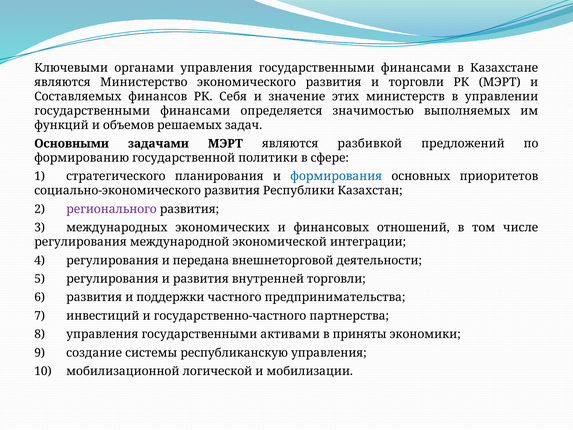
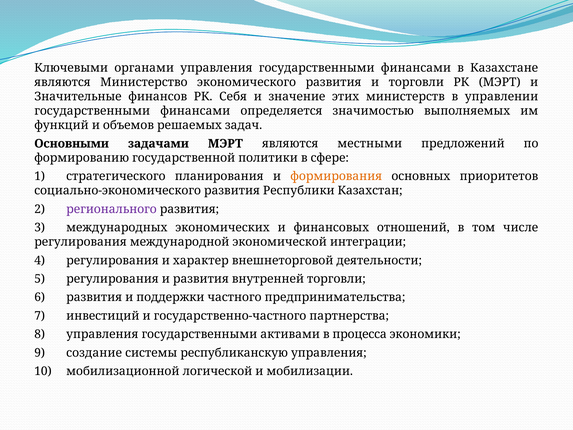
Составляемых: Составляемых -> Значительные
разбивкой: разбивкой -> местными
формирования colour: blue -> orange
передана: передана -> характер
приняты: приняты -> процесса
